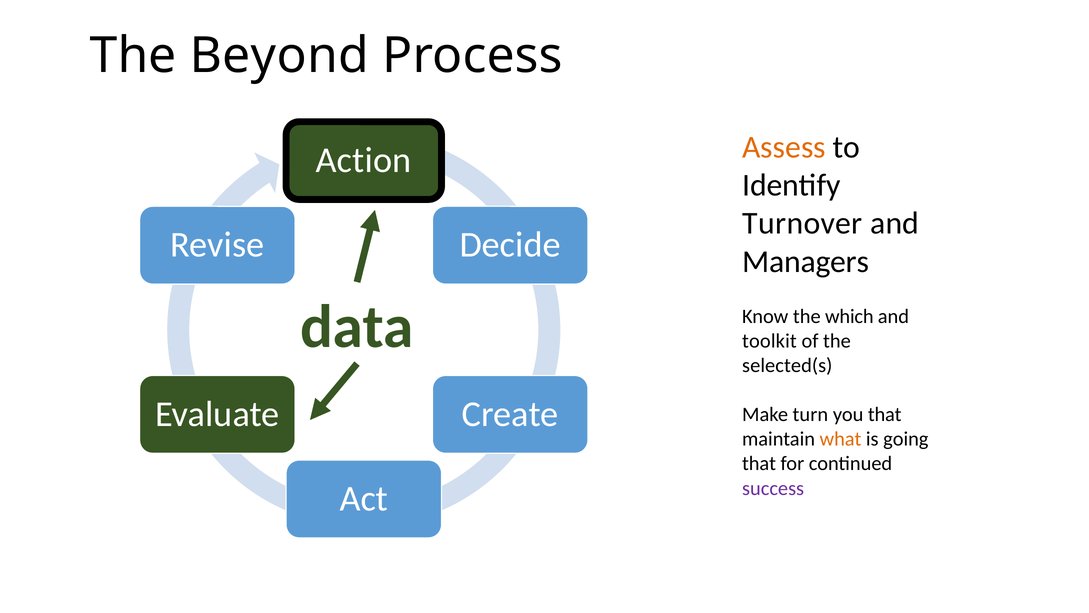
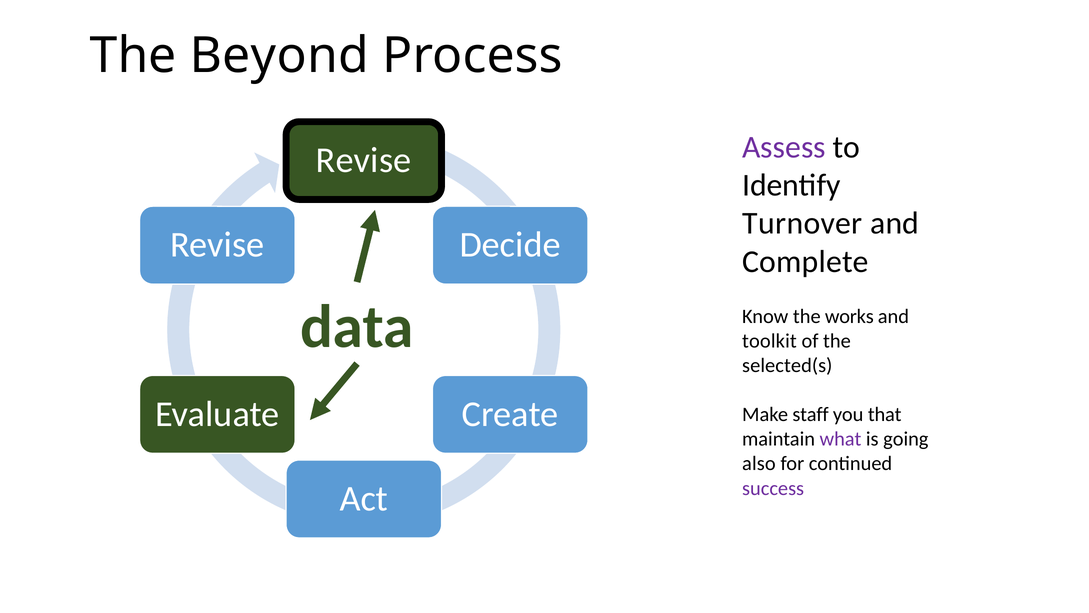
Assess colour: orange -> purple
Action at (364, 160): Action -> Revise
Managers: Managers -> Complete
which: which -> works
turn: turn -> staff
what colour: orange -> purple
that at (759, 463): that -> also
